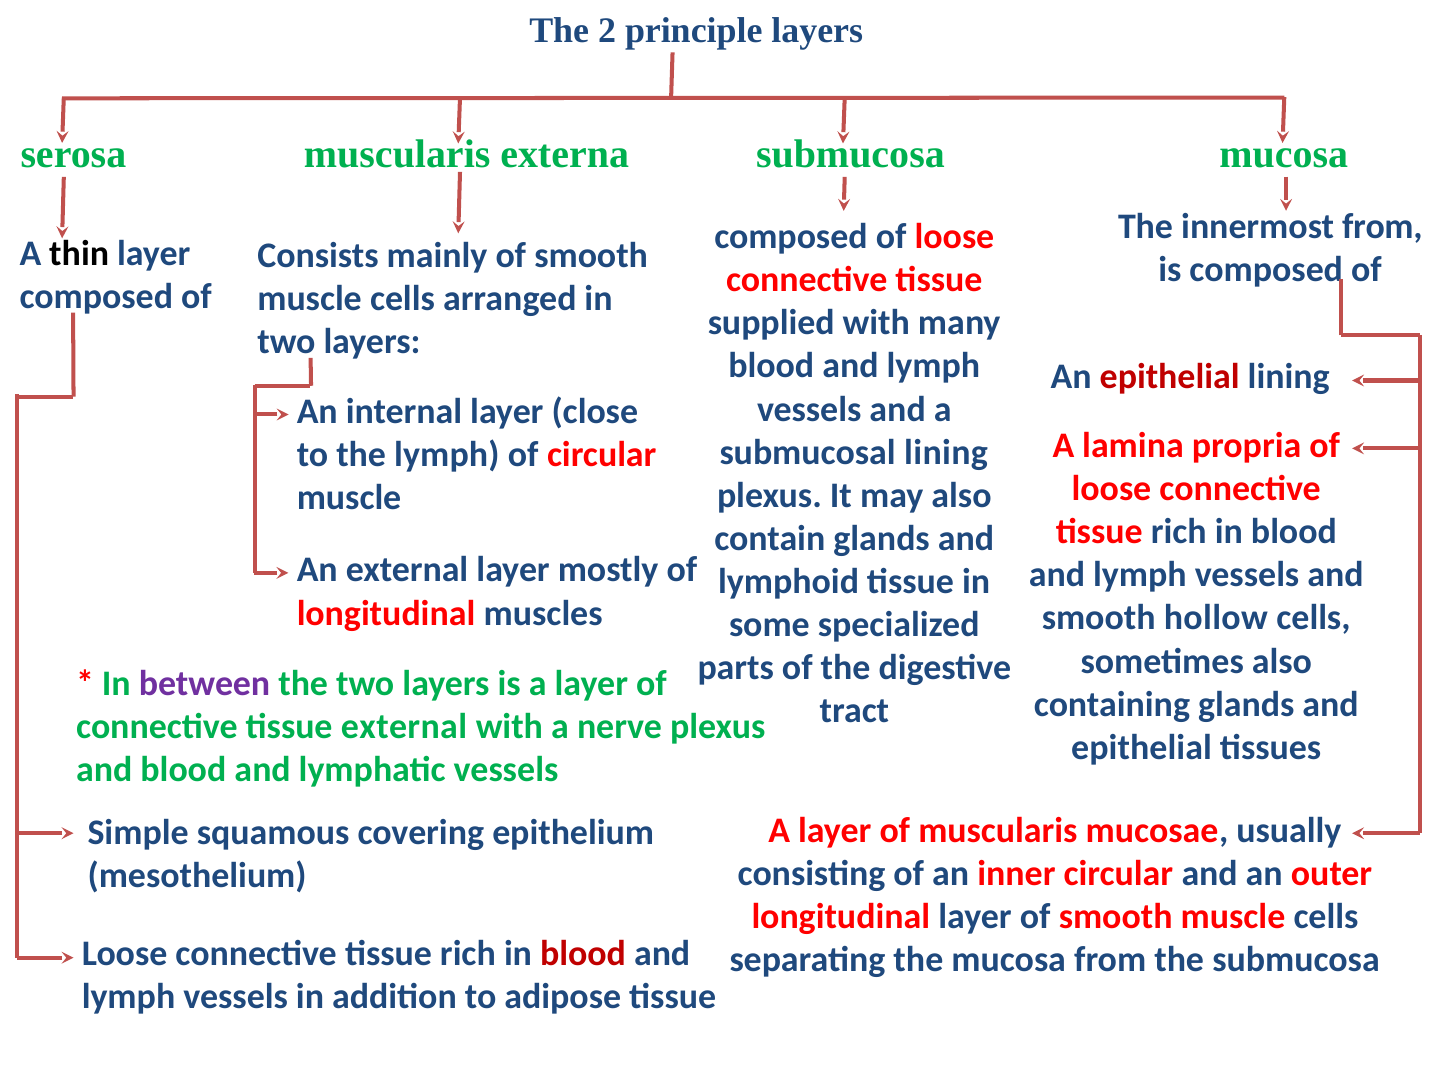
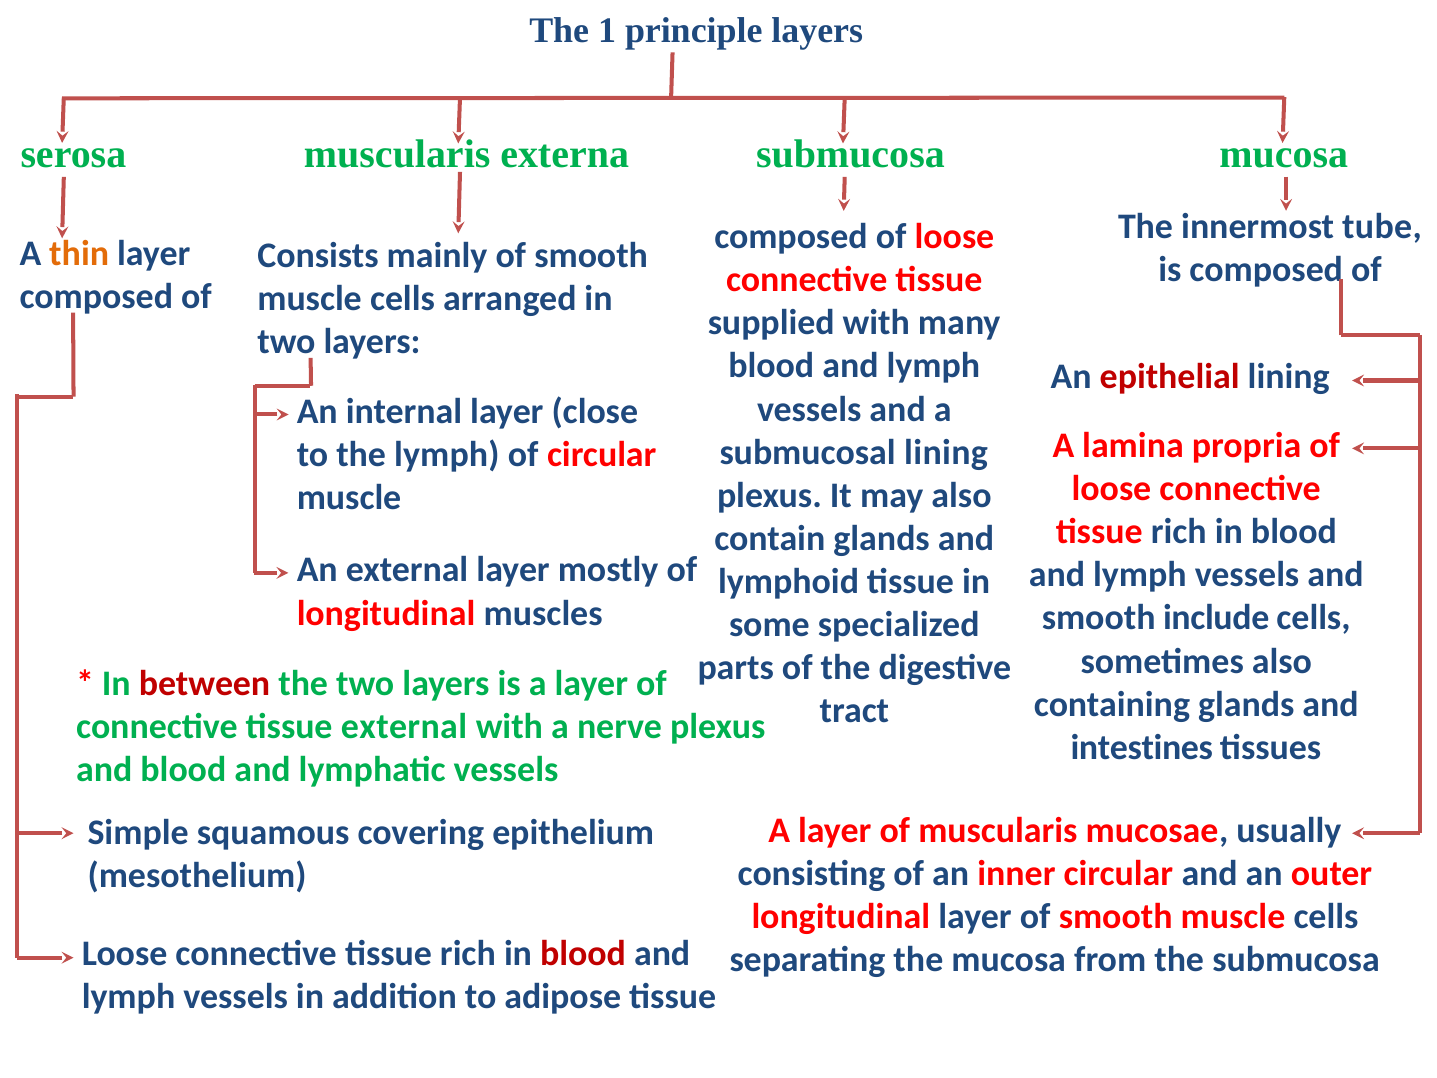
2: 2 -> 1
innermost from: from -> tube
thin colour: black -> orange
hollow: hollow -> include
between colour: purple -> red
epithelial at (1142, 747): epithelial -> intestines
